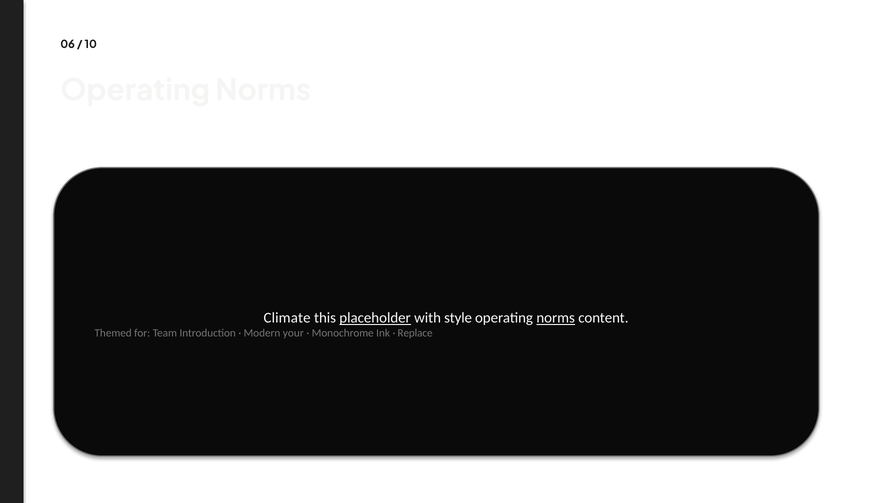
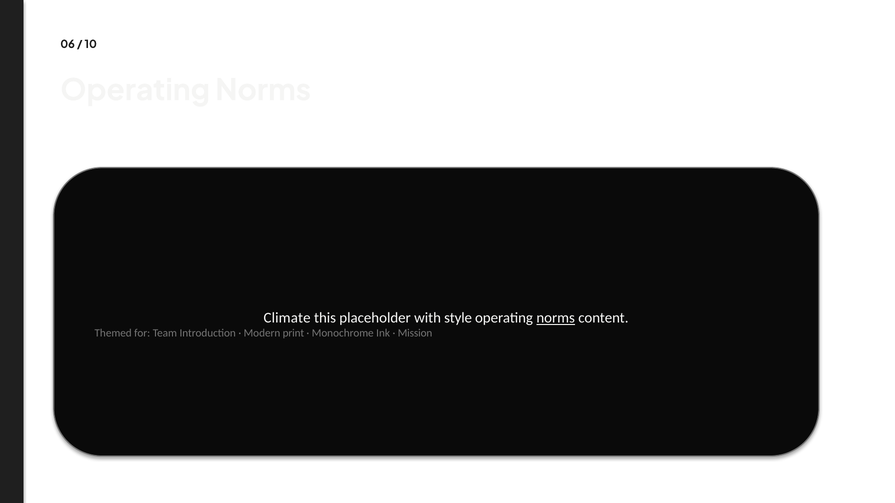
placeholder underline: present -> none
your: your -> print
Replace: Replace -> Mission
